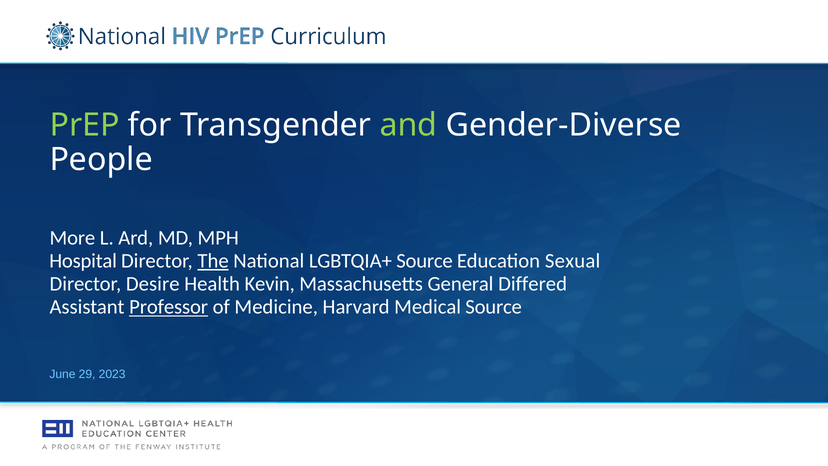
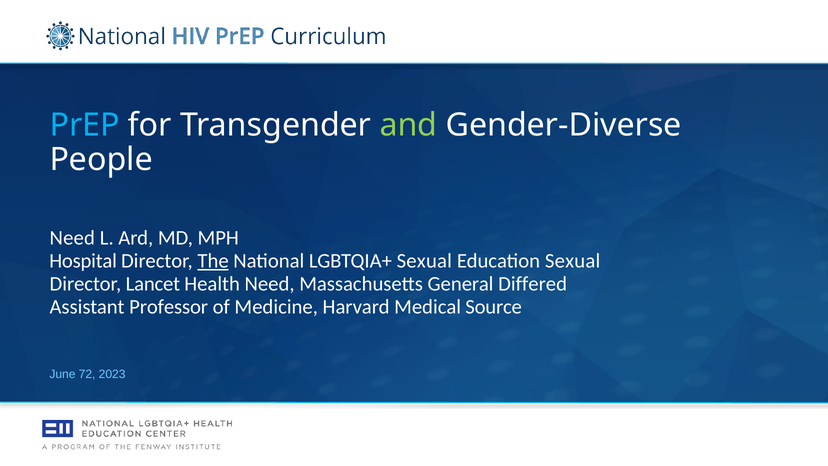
PrEP colour: light green -> light blue
More at (72, 238): More -> Need
LGBTQIA+ Source: Source -> Sexual
Desire: Desire -> Lancet
Health Kevin: Kevin -> Need
Professor underline: present -> none
29: 29 -> 72
